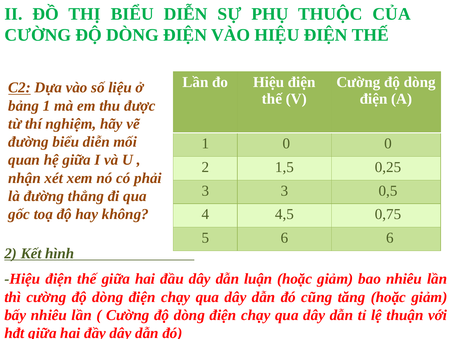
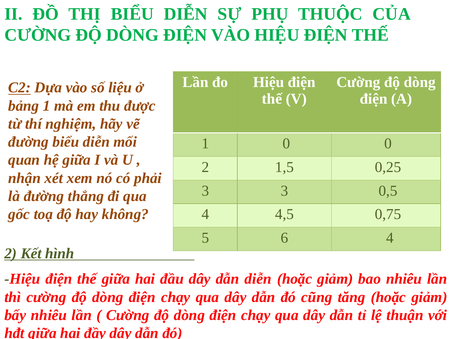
6 6: 6 -> 4
dẫn luận: luận -> diễn
